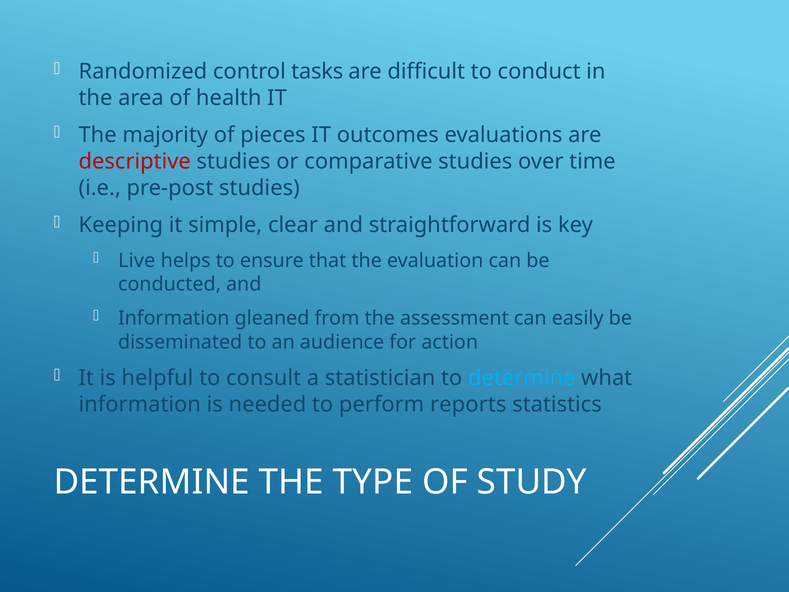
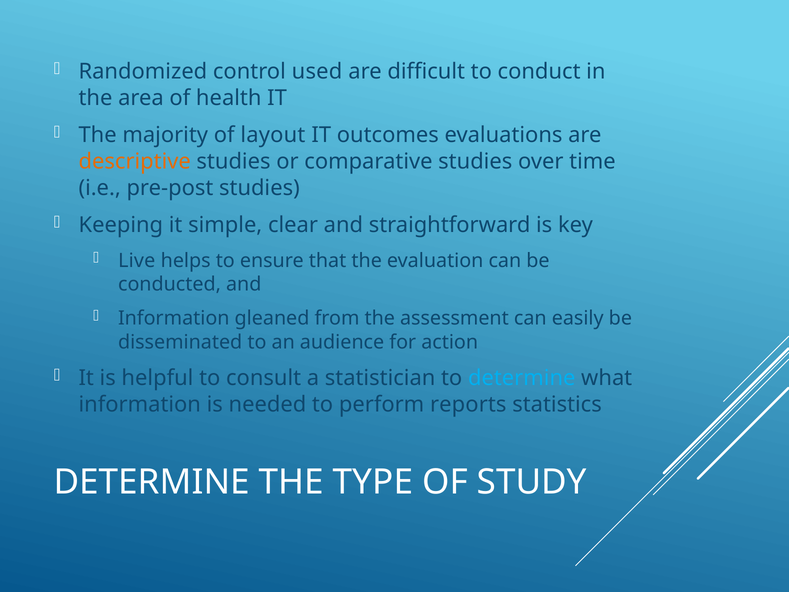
tasks: tasks -> used
pieces: pieces -> layout
descriptive colour: red -> orange
